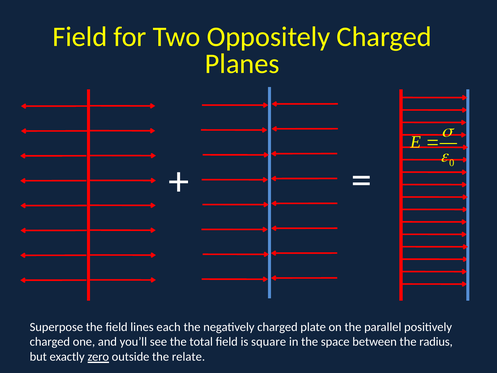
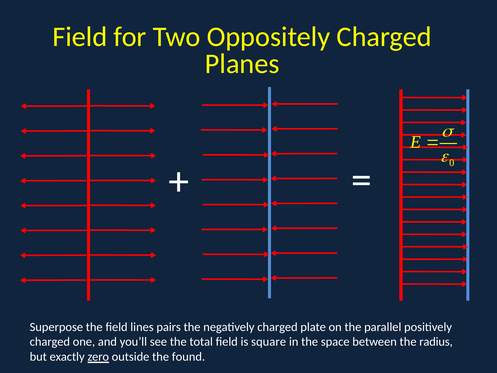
each: each -> pairs
relate: relate -> found
